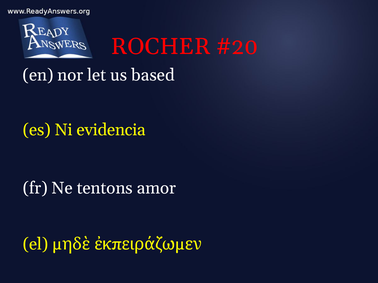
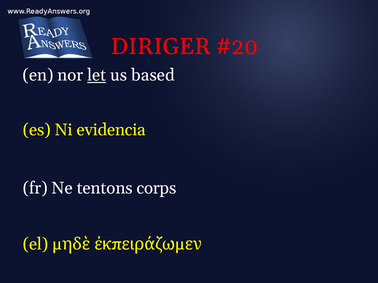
ROCHER: ROCHER -> DIRIGER
let underline: none -> present
amor: amor -> corps
